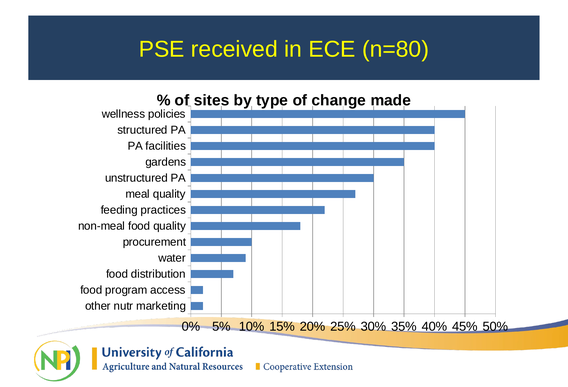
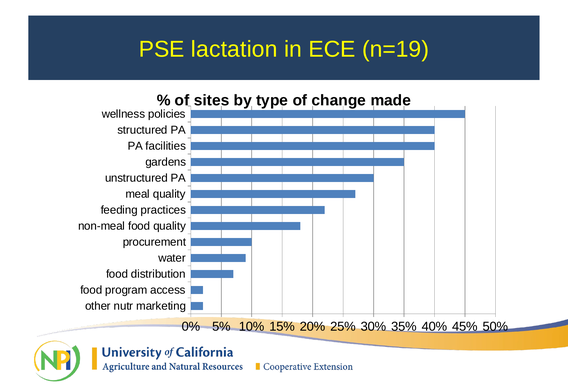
received: received -> lactation
n=80: n=80 -> n=19
